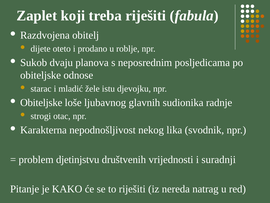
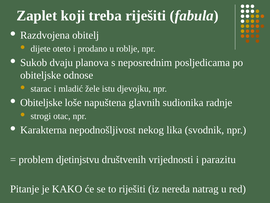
ljubavnog: ljubavnog -> napuštena
suradnji: suradnji -> parazitu
